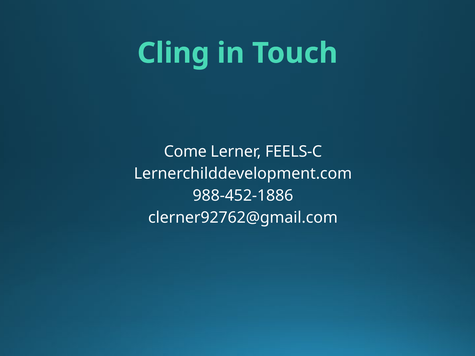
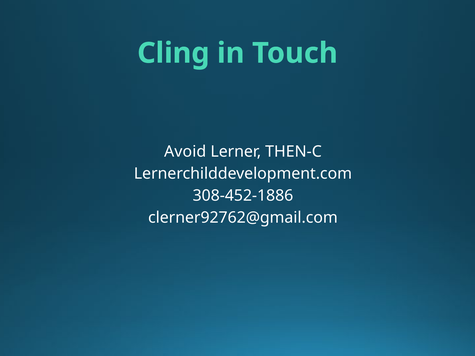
Come: Come -> Avoid
FEELS-C: FEELS-C -> THEN-C
988-452-1886: 988-452-1886 -> 308-452-1886
